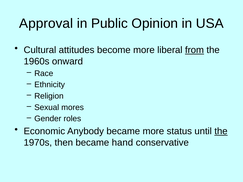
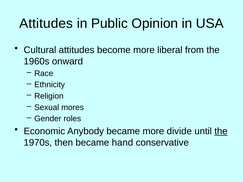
Approval at (46, 23): Approval -> Attitudes
from underline: present -> none
status: status -> divide
